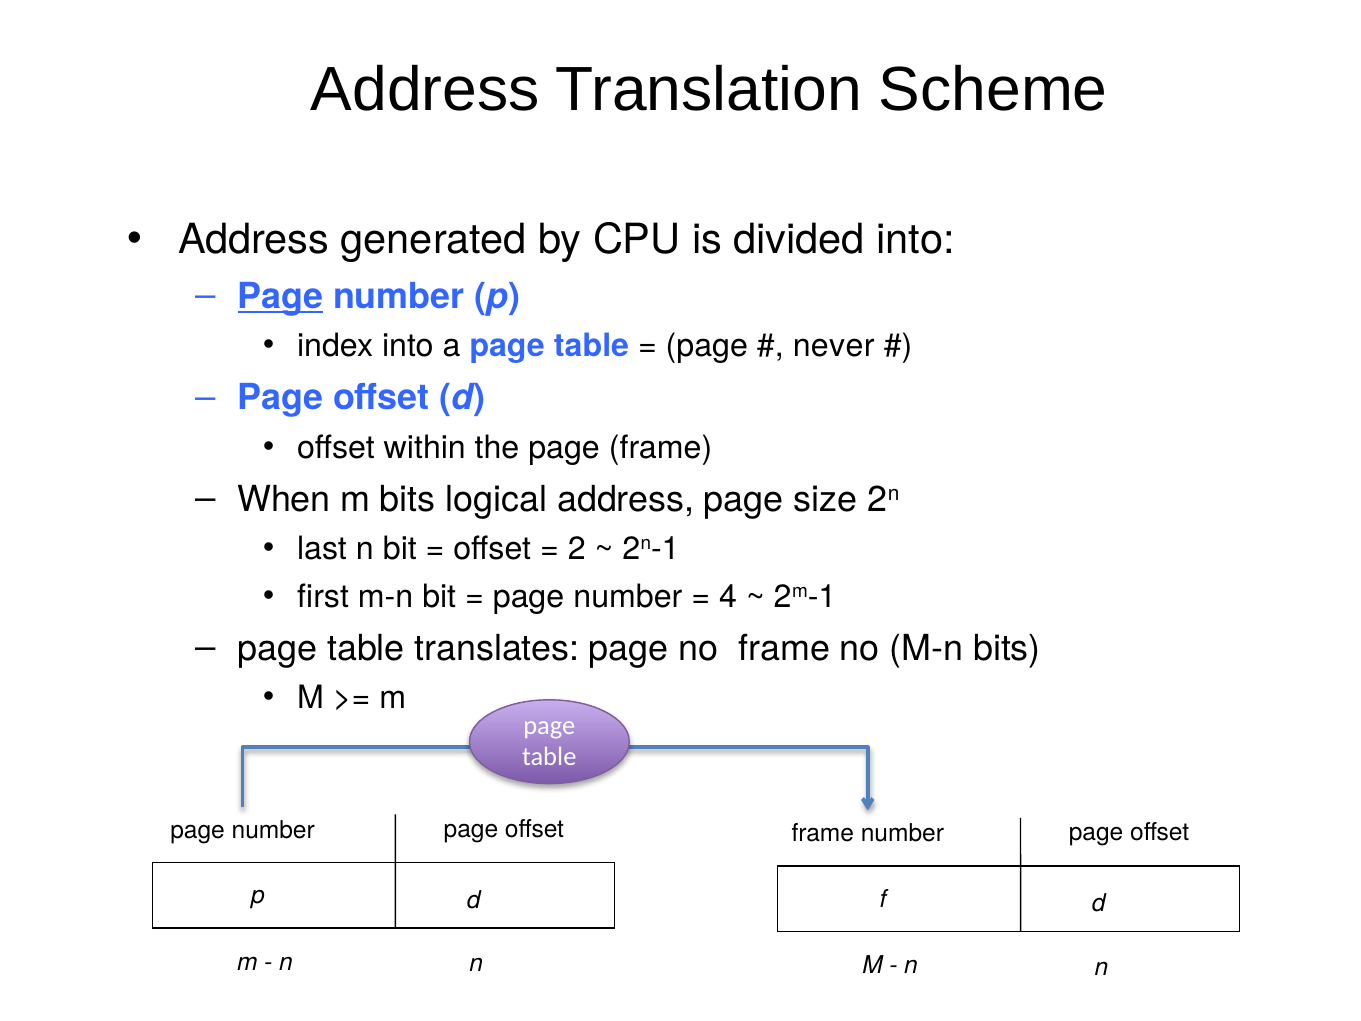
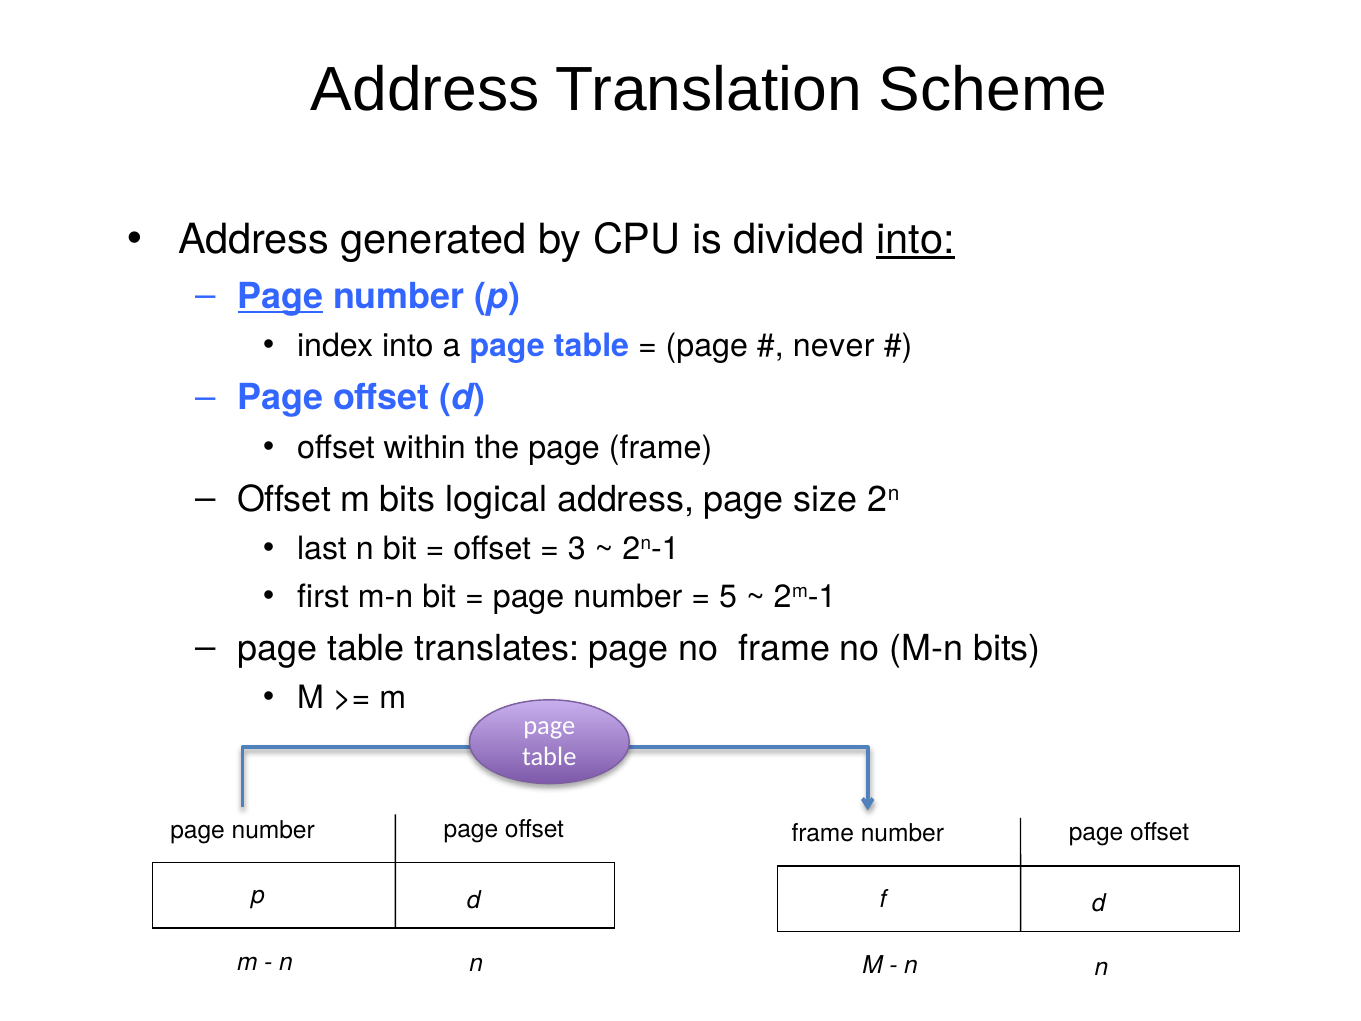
into at (915, 240) underline: none -> present
When at (284, 499): When -> Offset
2: 2 -> 3
4: 4 -> 5
